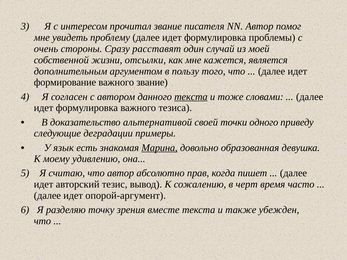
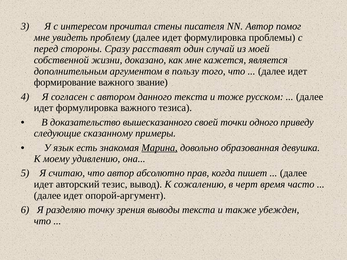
прочитал звание: звание -> стены
очень: очень -> перед
отсылки: отсылки -> доказано
текста at (191, 97) underline: present -> none
словами: словами -> русском
альтернативой: альтернативой -> вышесказанного
деградации: деградации -> сказанному
вместе: вместе -> выводы
